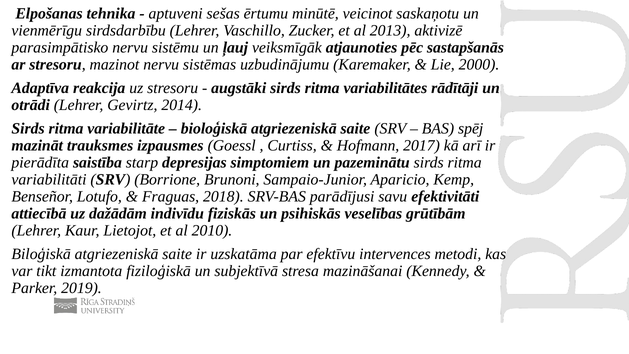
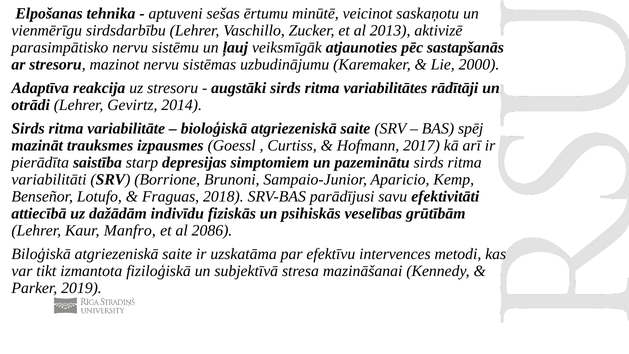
Lietojot: Lietojot -> Manfro
2010: 2010 -> 2086
